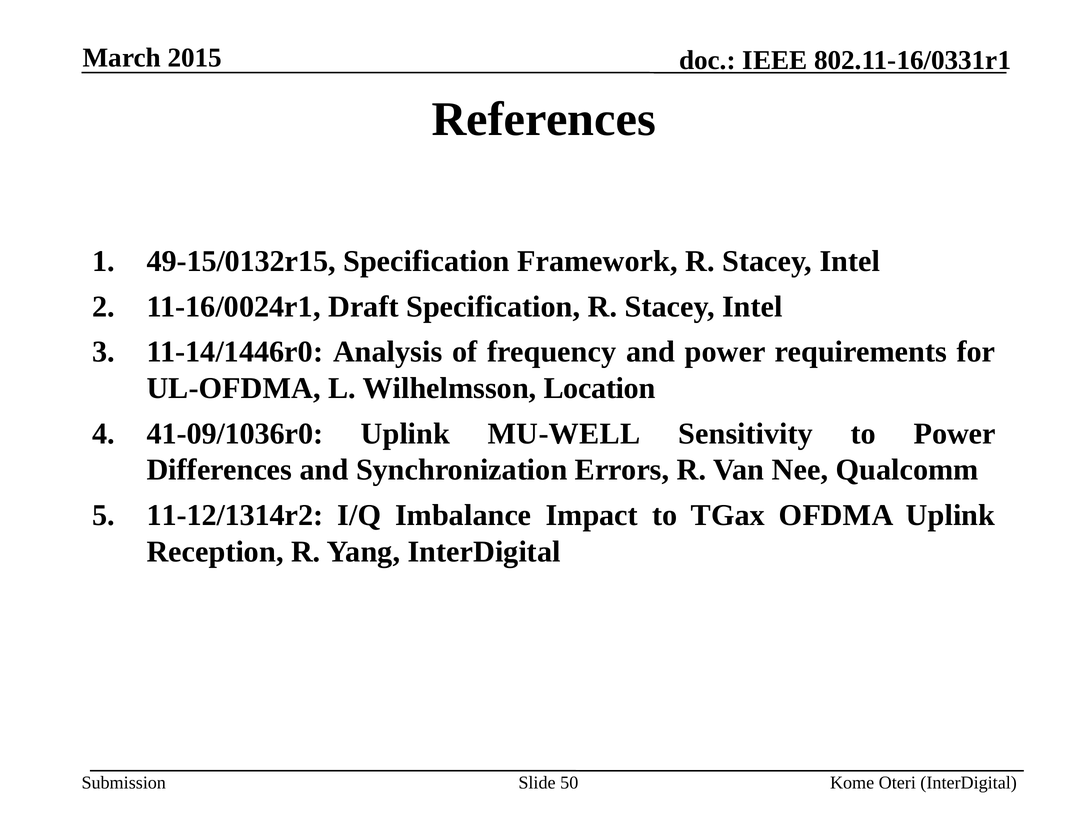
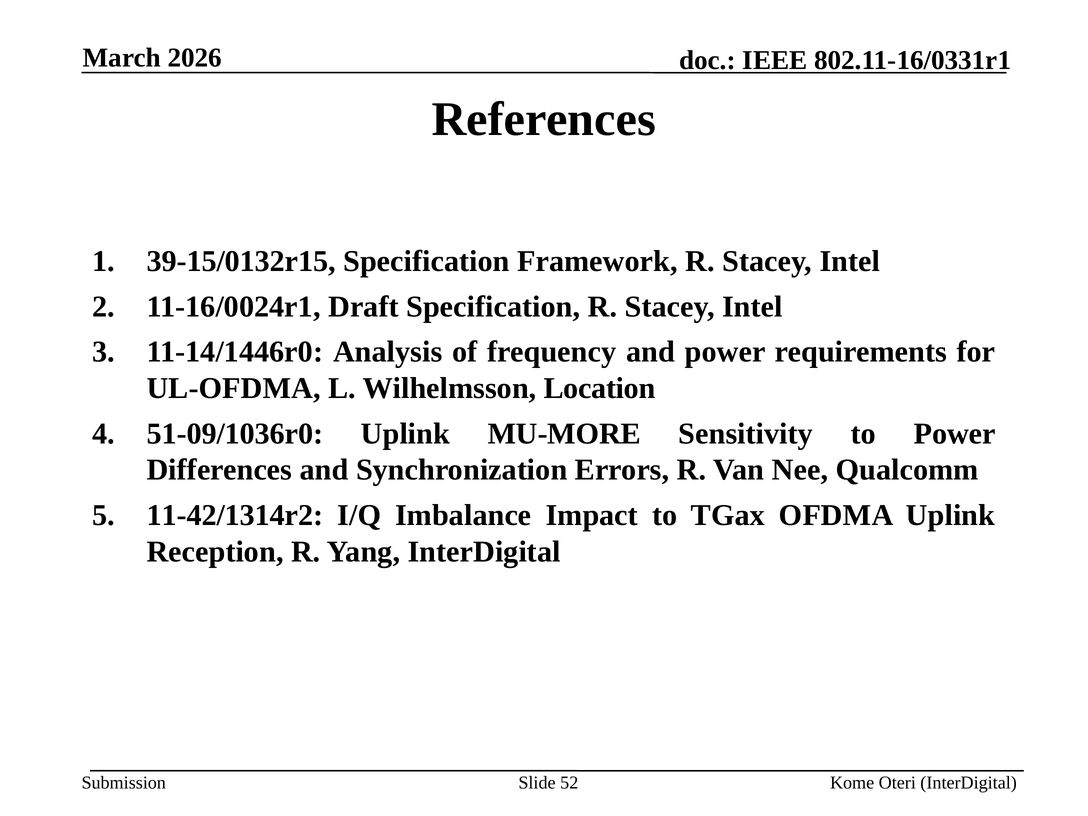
2015: 2015 -> 2026
49-15/0132r15: 49-15/0132r15 -> 39-15/0132r15
41-09/1036r0: 41-09/1036r0 -> 51-09/1036r0
MU-WELL: MU-WELL -> MU-MORE
11-12/1314r2: 11-12/1314r2 -> 11-42/1314r2
50: 50 -> 52
